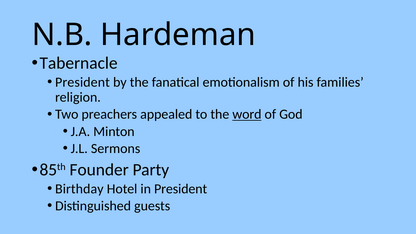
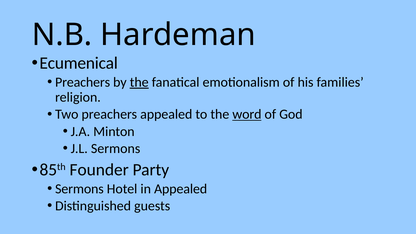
Tabernacle: Tabernacle -> Ecumenical
President at (82, 82): President -> Preachers
the at (139, 82) underline: none -> present
Birthday at (79, 189): Birthday -> Sermons
in President: President -> Appealed
